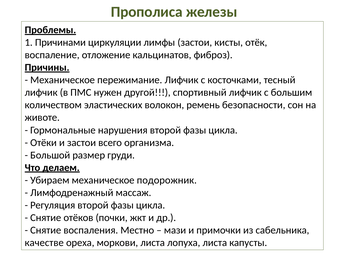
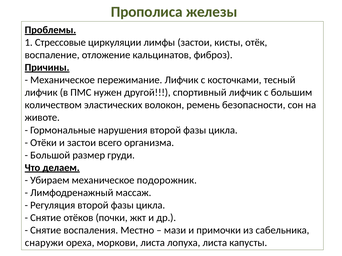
Причинами: Причинами -> Стрессовые
качестве: качестве -> снаружи
